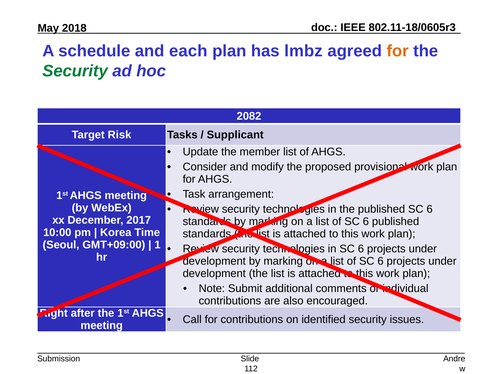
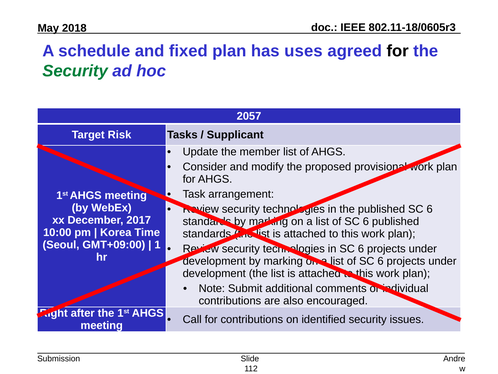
each: each -> fixed
lmbz: lmbz -> uses
for at (398, 51) colour: orange -> black
2082: 2082 -> 2057
